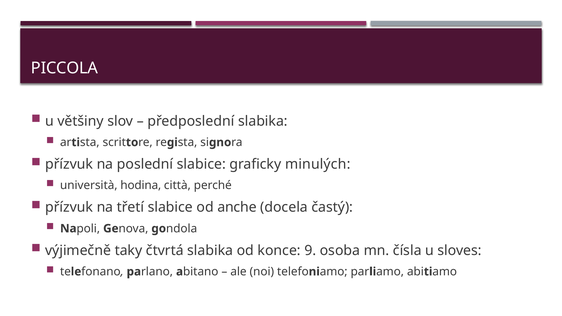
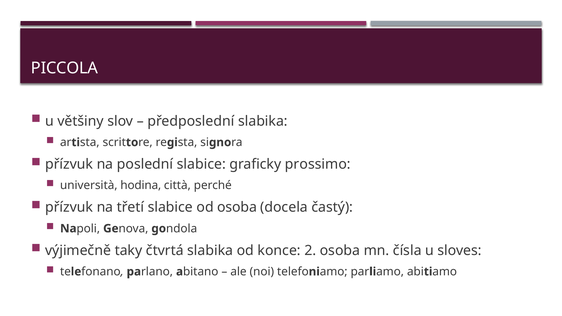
minulých: minulých -> prossimo
od anche: anche -> osoba
9: 9 -> 2
